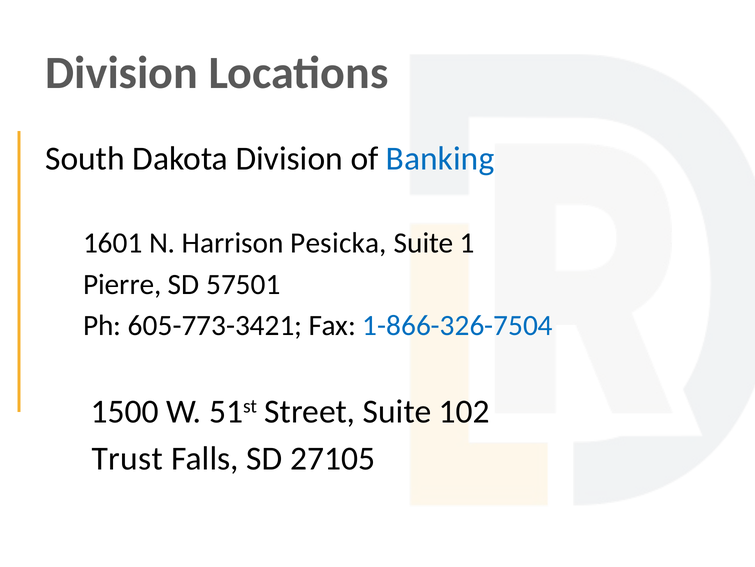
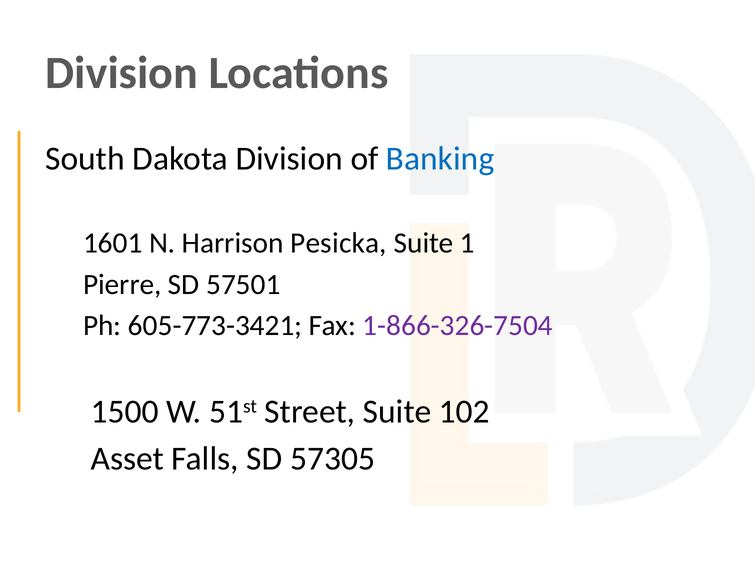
1-866-326-7504 colour: blue -> purple
Trust: Trust -> Asset
27105: 27105 -> 57305
